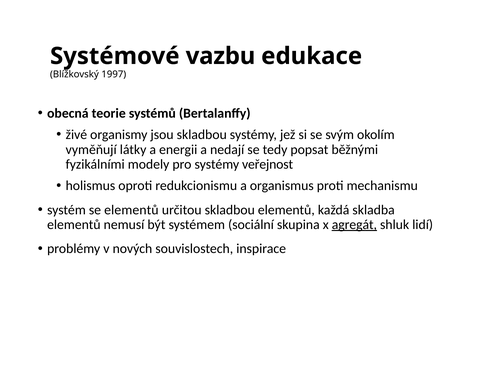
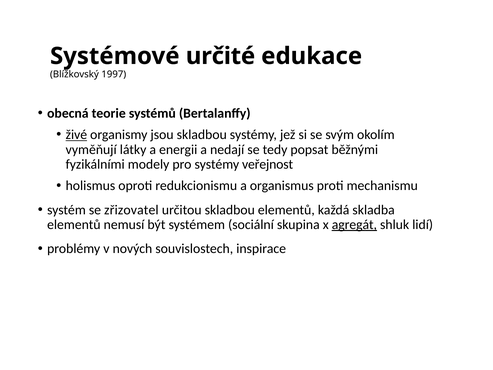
vazbu: vazbu -> určité
živé underline: none -> present
se elementů: elementů -> zřizovatel
